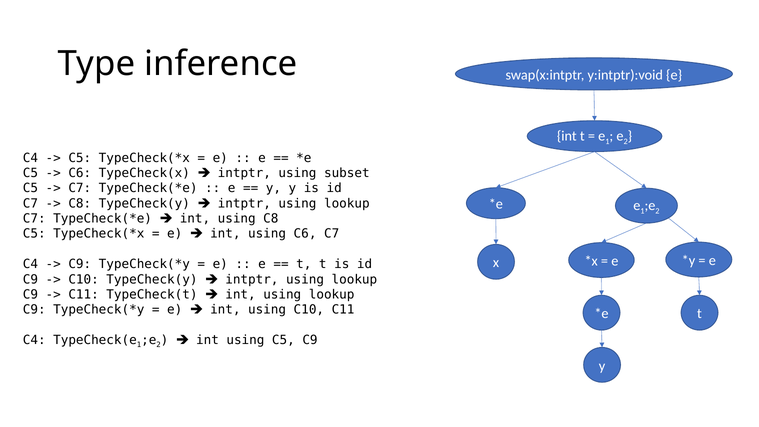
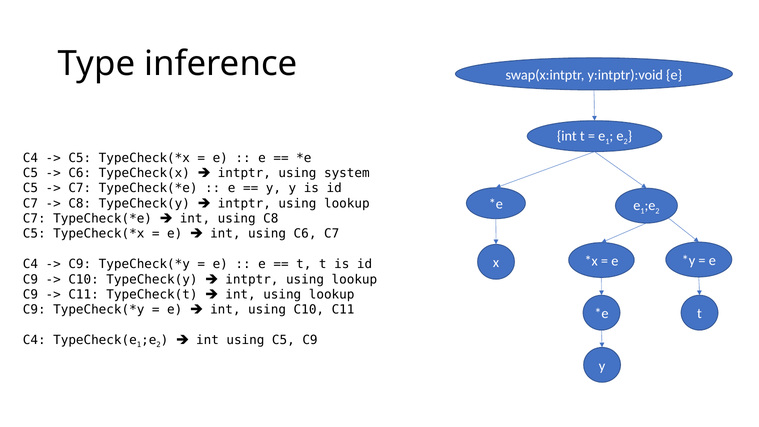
subset: subset -> system
